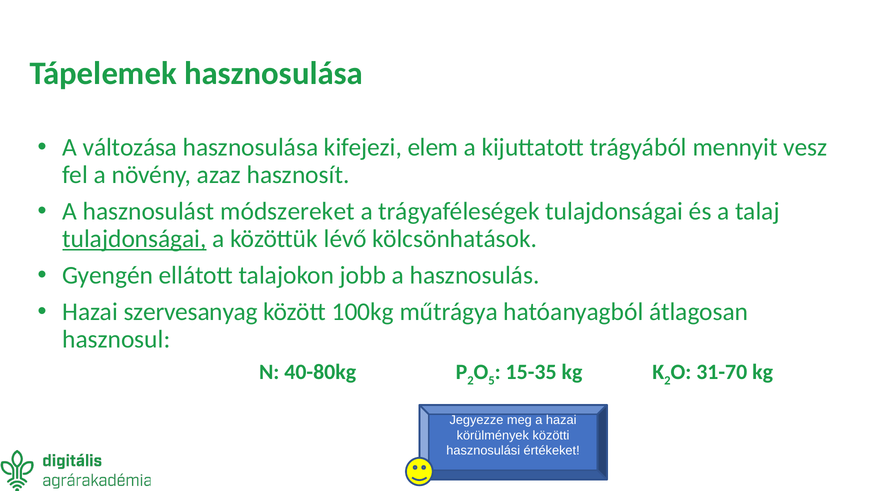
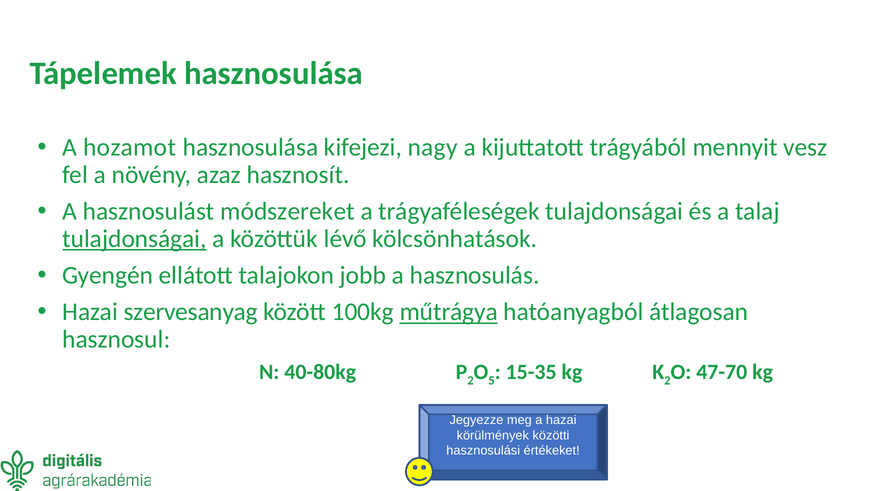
változása: változása -> hozamot
elem: elem -> nagy
műtrágya underline: none -> present
31-70: 31-70 -> 47-70
